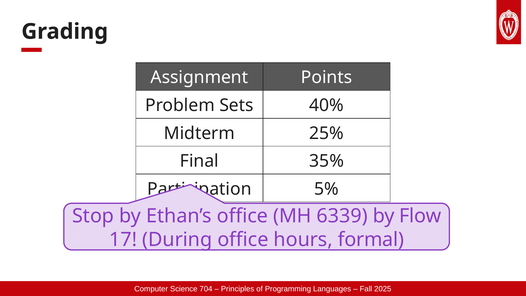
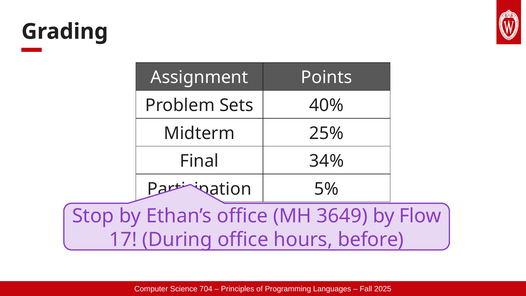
35%: 35% -> 34%
6339: 6339 -> 3649
formal: formal -> before
